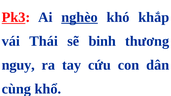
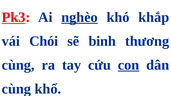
Thái: Thái -> Chói
nguy at (18, 65): nguy -> cùng
con underline: none -> present
